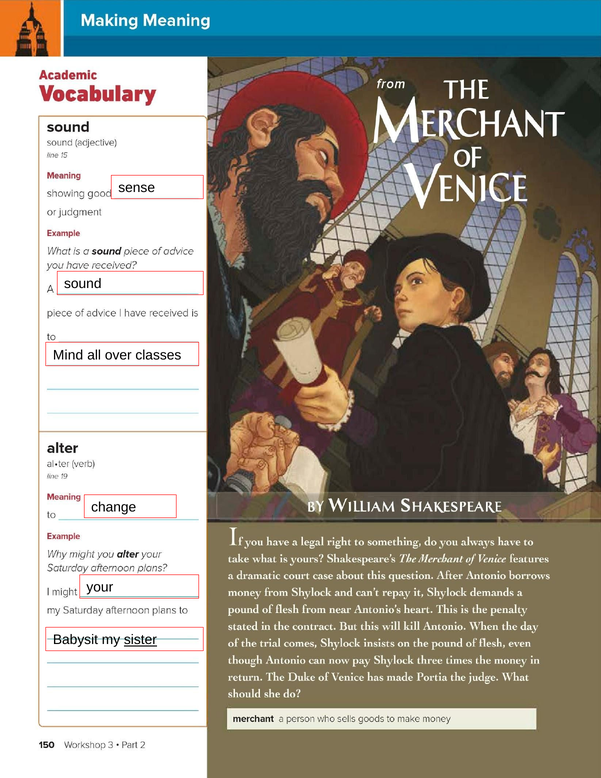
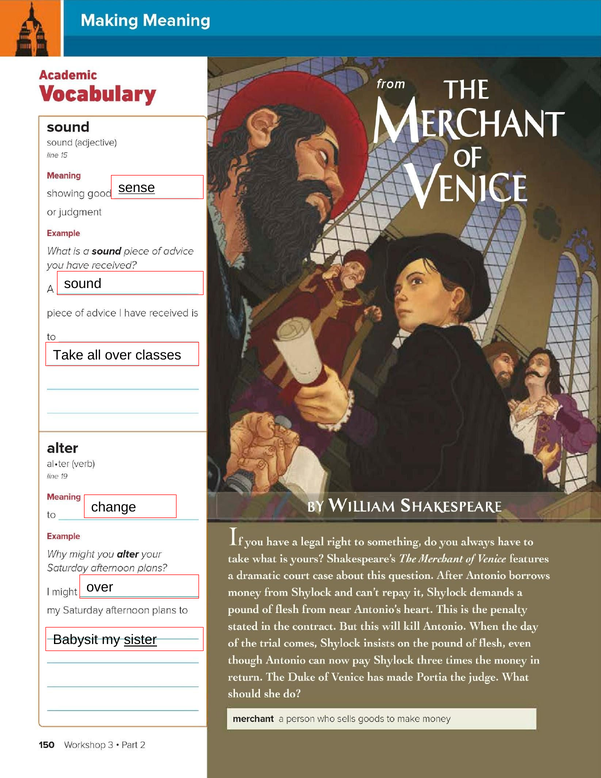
sense underline: none -> present
Mind: Mind -> Take
your at (100, 587): your -> over
